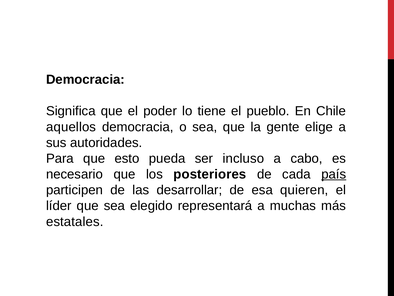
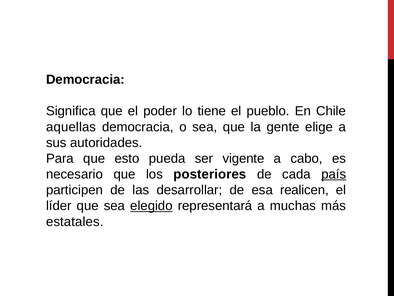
aquellos: aquellos -> aquellas
incluso: incluso -> vigente
quieren: quieren -> realicen
elegido underline: none -> present
